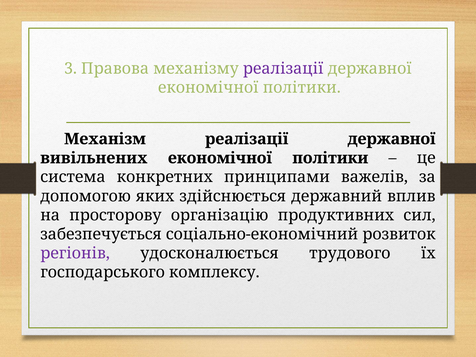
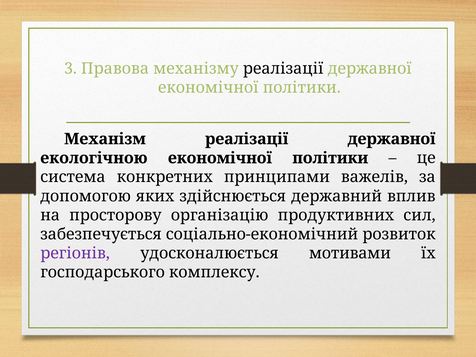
реалізації at (283, 69) colour: purple -> black
вивільнених: вивільнених -> екологічною
трудового: трудового -> мотивами
